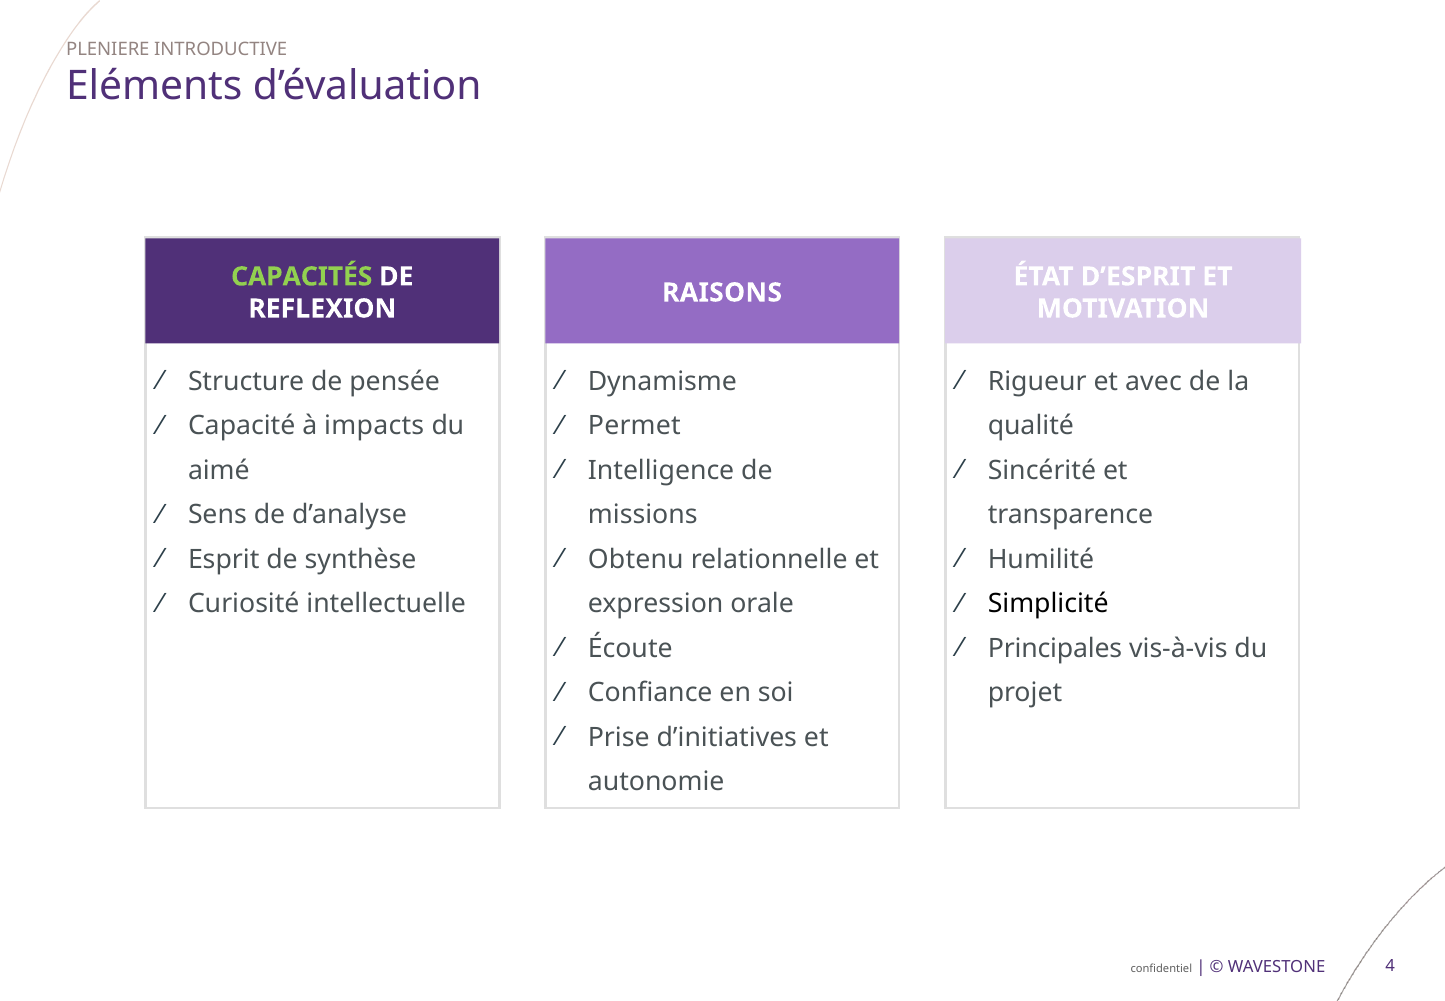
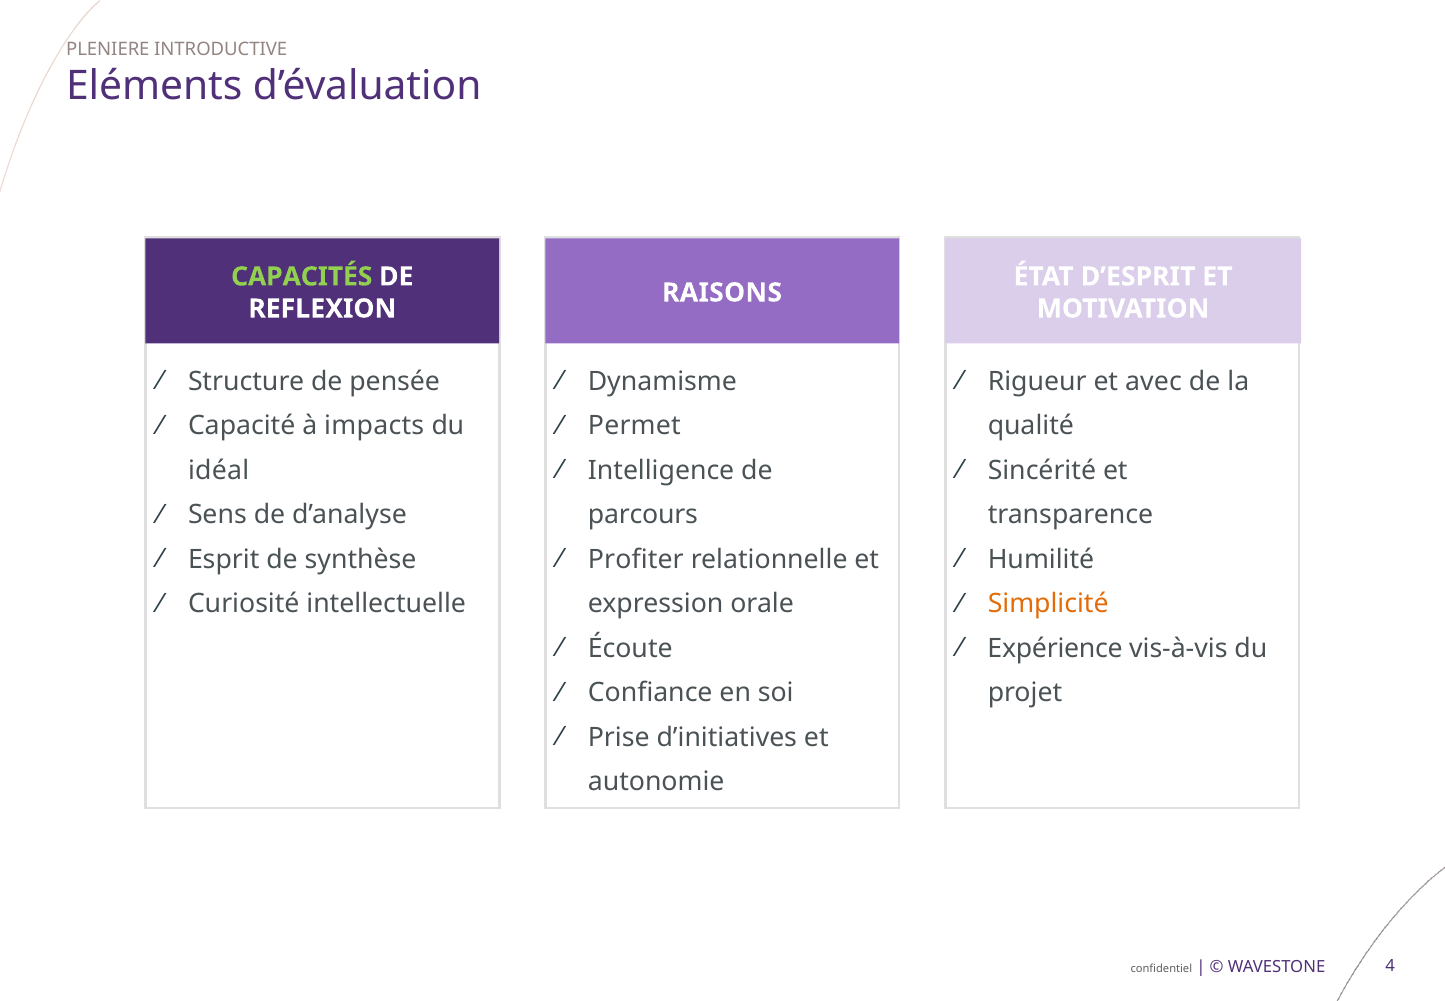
aimé: aimé -> idéal
missions: missions -> parcours
Obtenu: Obtenu -> Profiter
Simplicité colour: black -> orange
Principales: Principales -> Expérience
